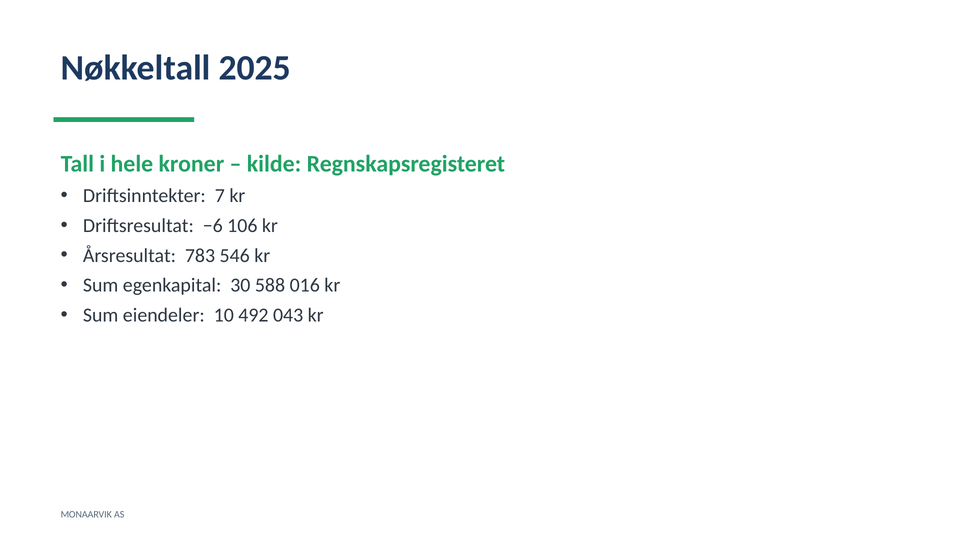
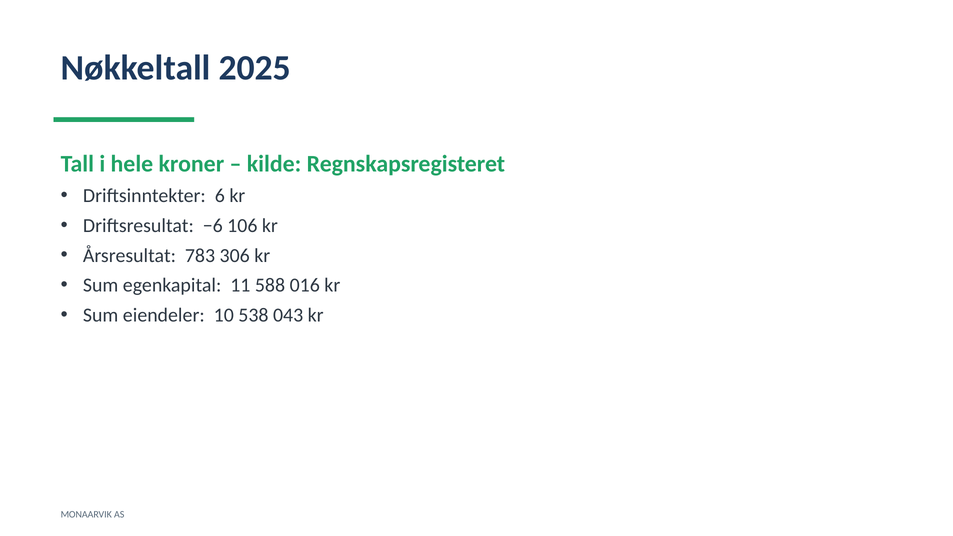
7: 7 -> 6
546: 546 -> 306
30: 30 -> 11
492: 492 -> 538
